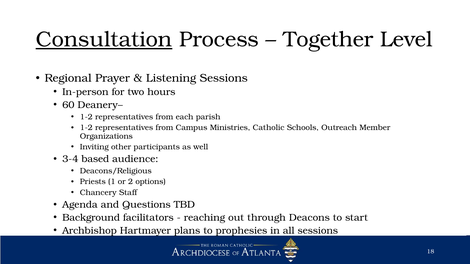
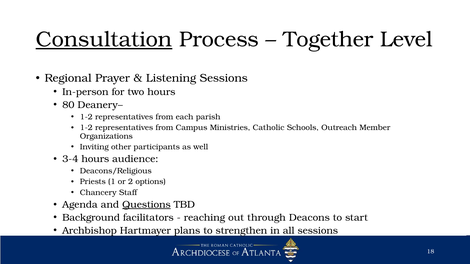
60: 60 -> 80
3-4 based: based -> hours
Questions underline: none -> present
prophesies: prophesies -> strengthen
